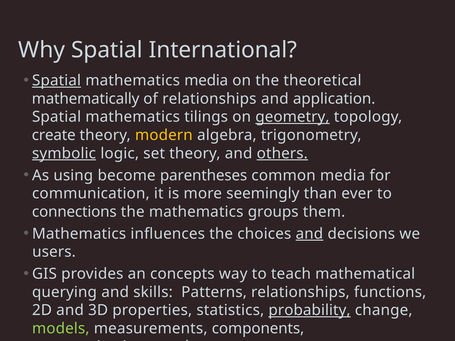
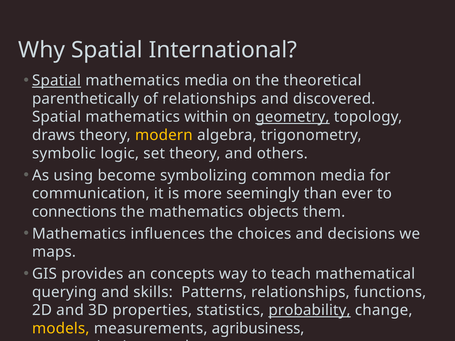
mathematically: mathematically -> parenthetically
application: application -> discovered
tilings: tilings -> within
create: create -> draws
symbolic underline: present -> none
others underline: present -> none
parentheses: parentheses -> symbolizing
groups: groups -> objects
and at (309, 234) underline: present -> none
users: users -> maps
models colour: light green -> yellow
components: components -> agribusiness
